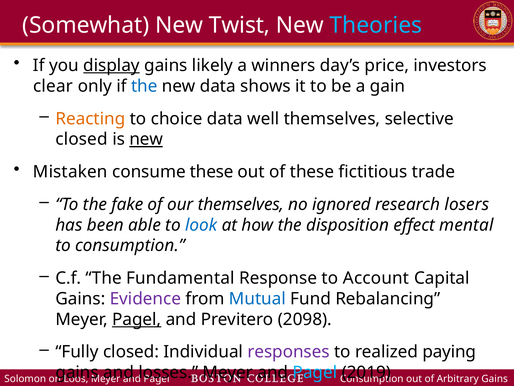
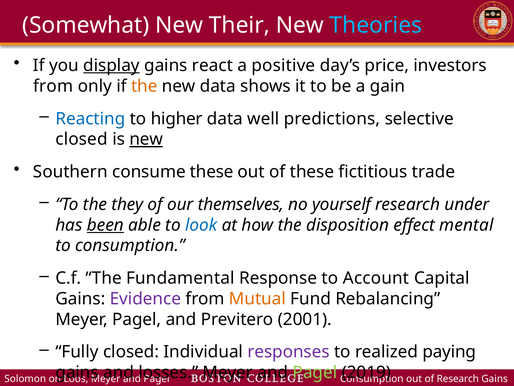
Twist: Twist -> Their
likely: likely -> react
winners: winners -> positive
clear at (53, 86): clear -> from
the at (144, 86) colour: blue -> orange
Reacting colour: orange -> blue
choice: choice -> higher
well themselves: themselves -> predictions
Mistaken: Mistaken -> Southern
fake: fake -> they
ignored: ignored -> yourself
losers: losers -> under
been underline: none -> present
Mutual colour: blue -> orange
Pagel at (137, 319) underline: present -> none
2098: 2098 -> 2001
Pagel at (315, 372) colour: light blue -> light green
of Arbitrary: Arbitrary -> Research
